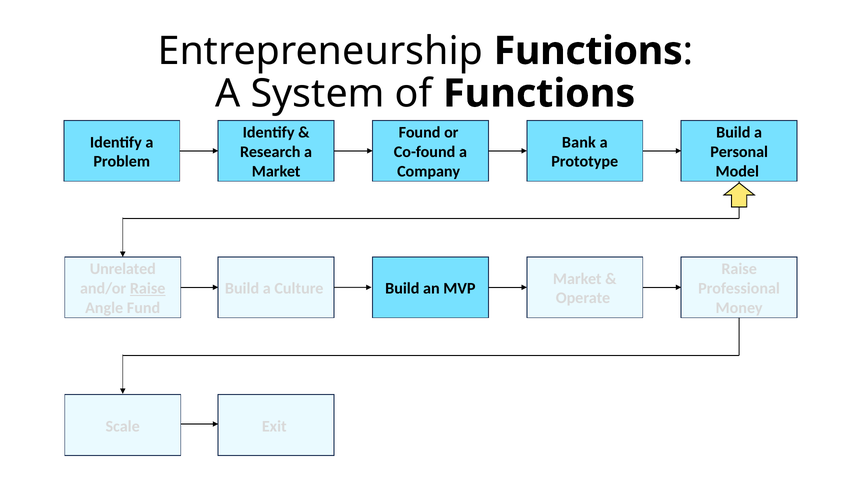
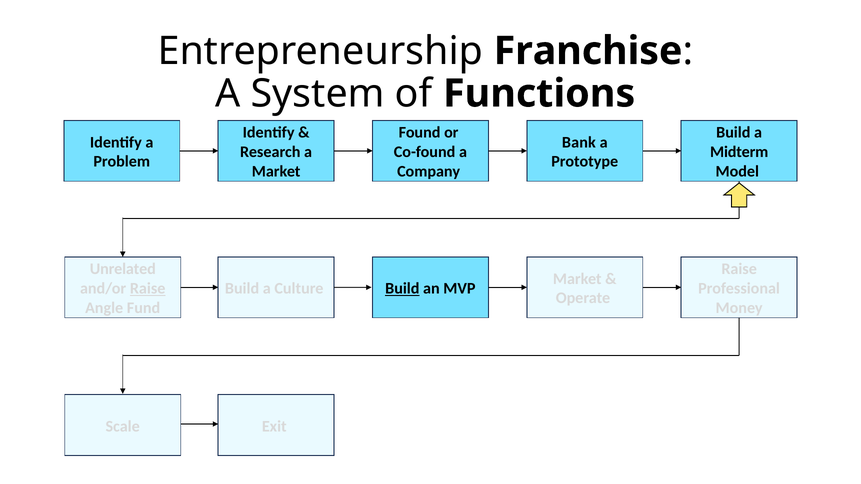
Entrepreneurship Functions: Functions -> Franchise
Personal: Personal -> Midterm
Build at (402, 289) underline: none -> present
